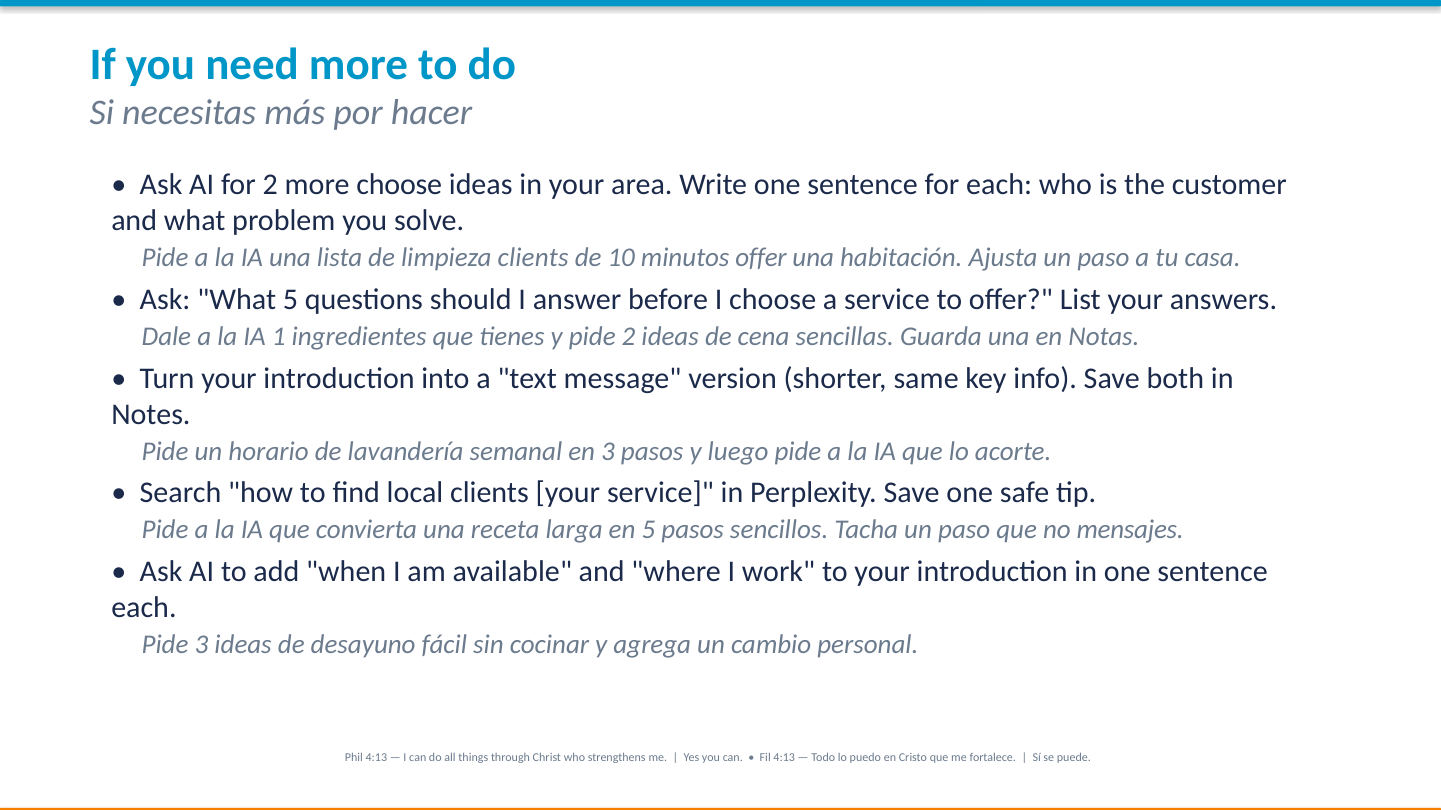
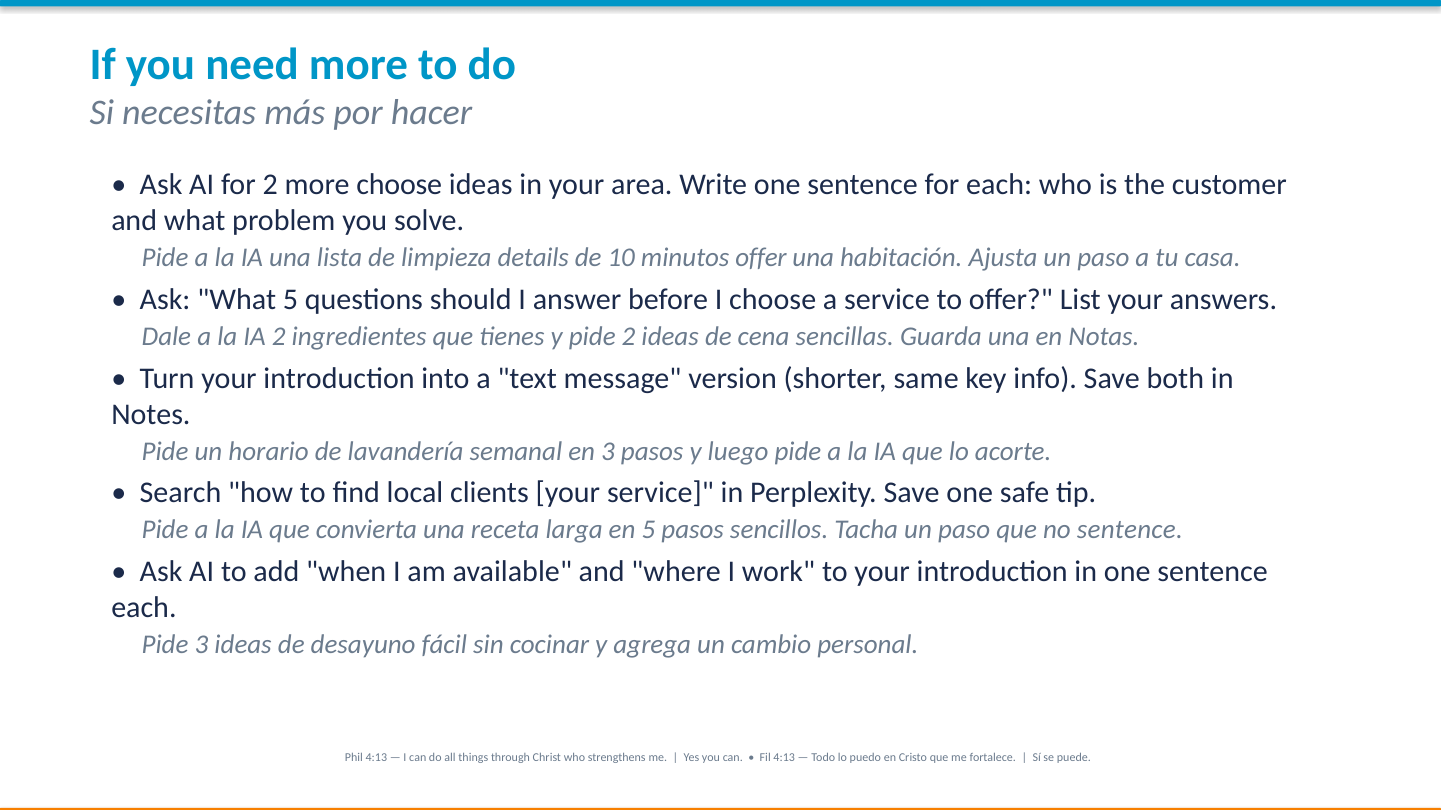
limpieza clients: clients -> details
IA 1: 1 -> 2
no mensajes: mensajes -> sentence
